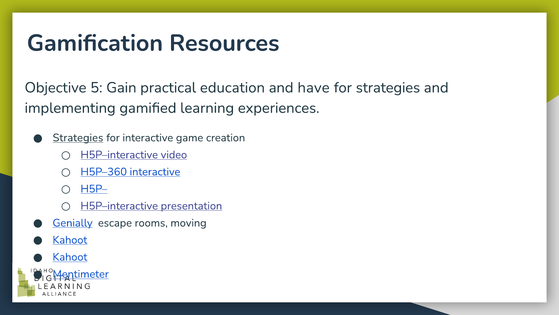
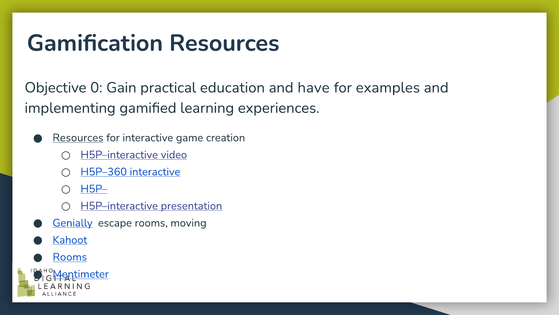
5: 5 -> 0
for strategies: strategies -> examples
Strategies at (78, 137): Strategies -> Resources
Kahoot at (70, 257): Kahoot -> Rooms
